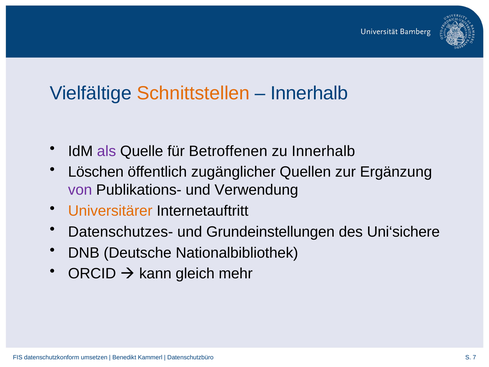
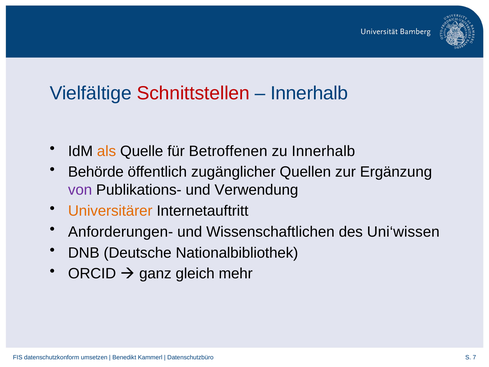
Schnittstellen colour: orange -> red
als colour: purple -> orange
Löschen: Löschen -> Behörde
Datenschutzes-: Datenschutzes- -> Anforderungen-
Grundeinstellungen: Grundeinstellungen -> Wissenschaftlichen
Uni‘sichere: Uni‘sichere -> Uni‘wissen
kann: kann -> ganz
